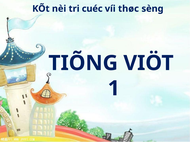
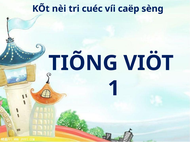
thøc: thøc -> caëp
